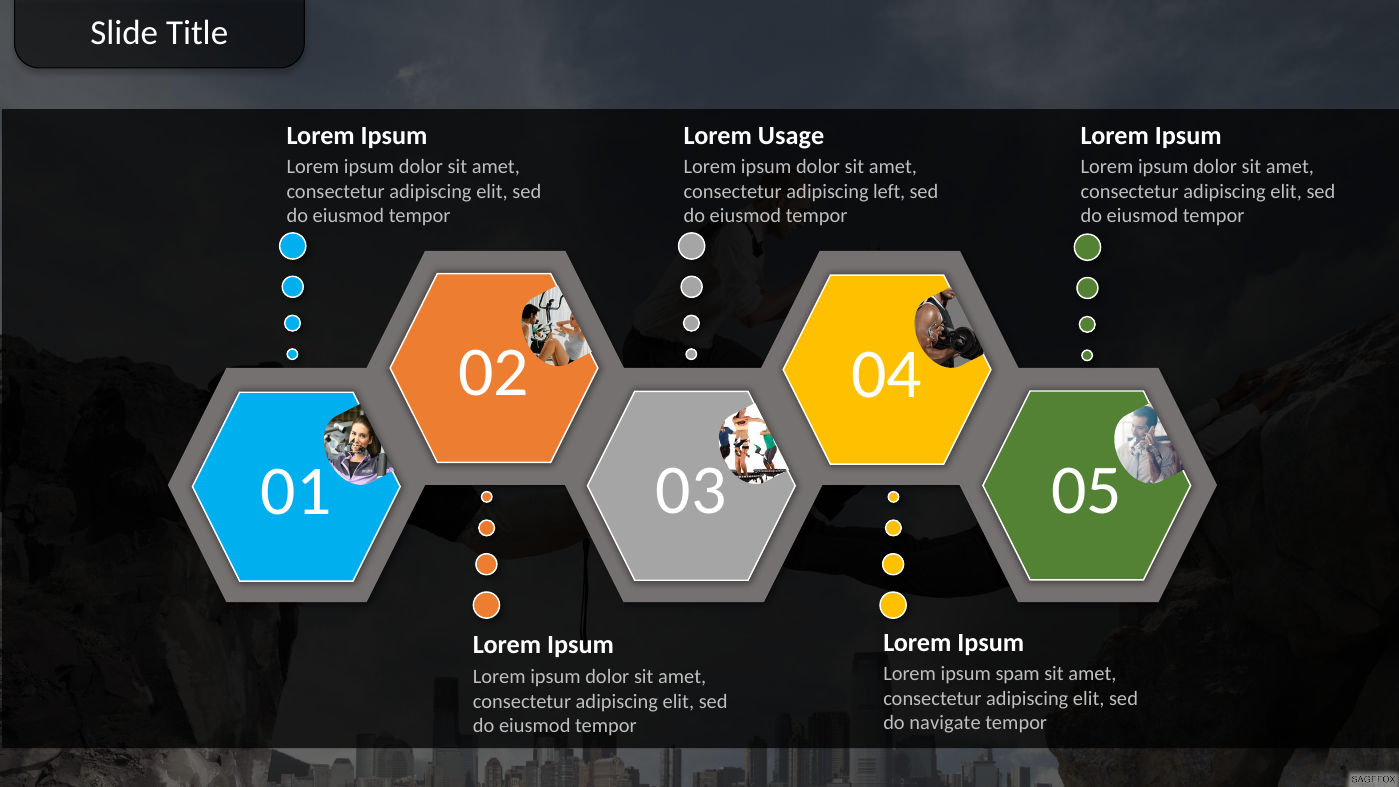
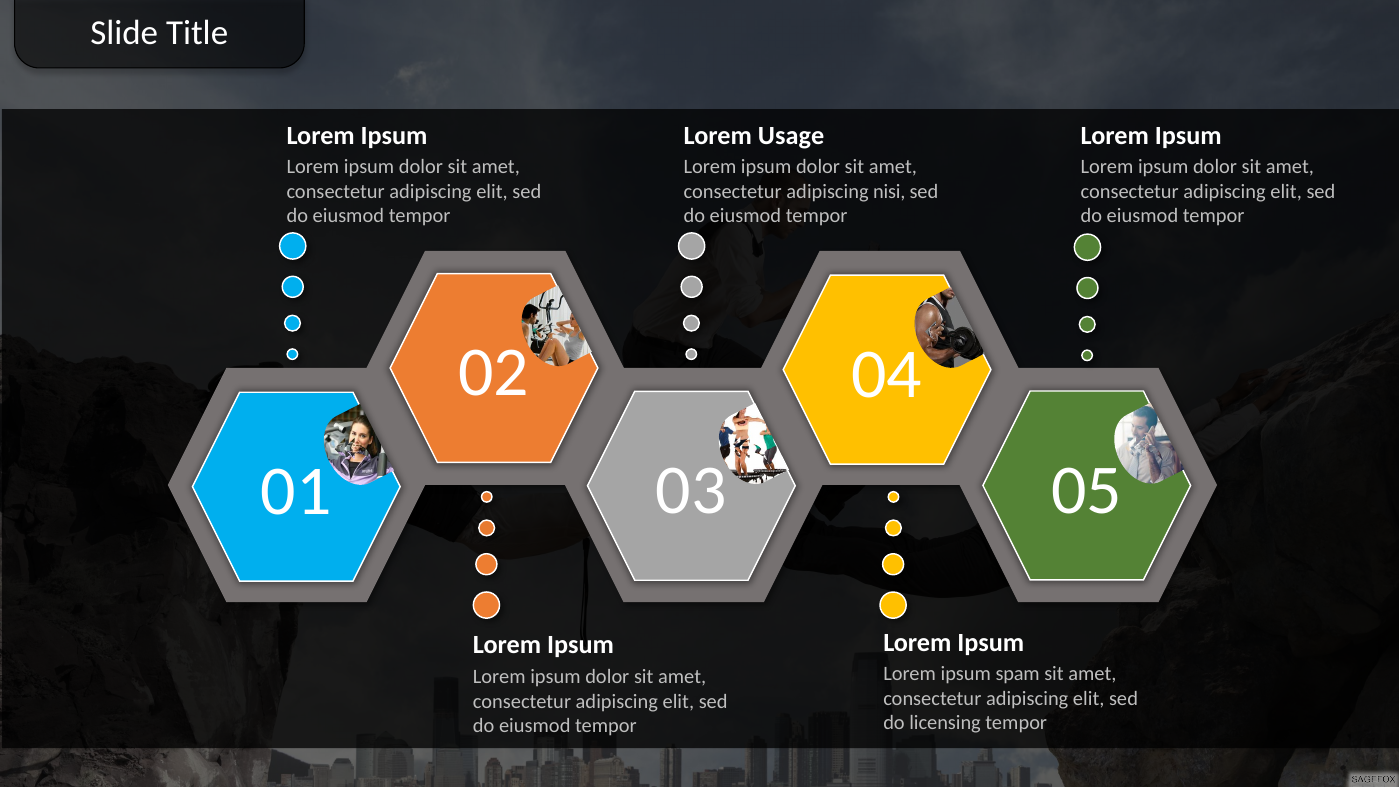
left: left -> nisi
navigate: navigate -> licensing
